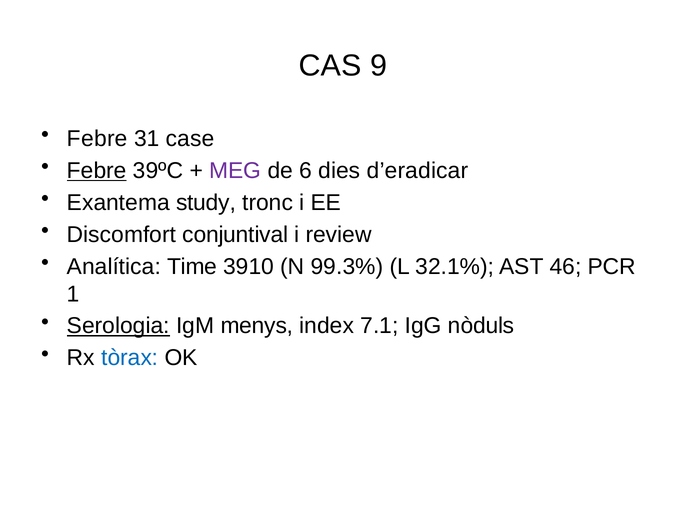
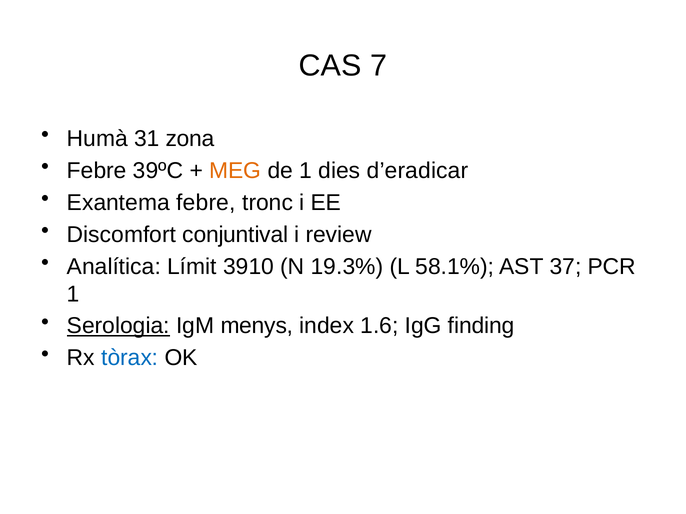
9: 9 -> 7
Febre at (97, 139): Febre -> Humà
case: case -> zona
Febre at (97, 171) underline: present -> none
MEG colour: purple -> orange
de 6: 6 -> 1
Exantema study: study -> febre
Time: Time -> Límit
99.3%: 99.3% -> 19.3%
32.1%: 32.1% -> 58.1%
46: 46 -> 37
7.1: 7.1 -> 1.6
nòduls: nòduls -> finding
